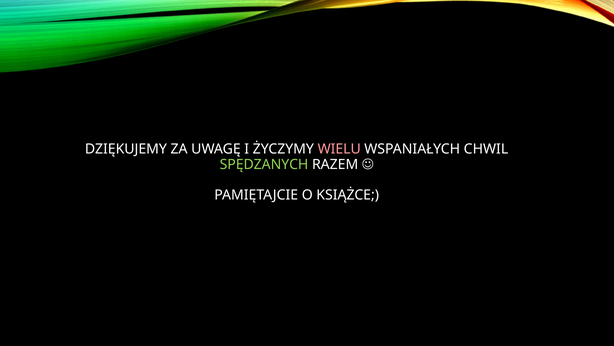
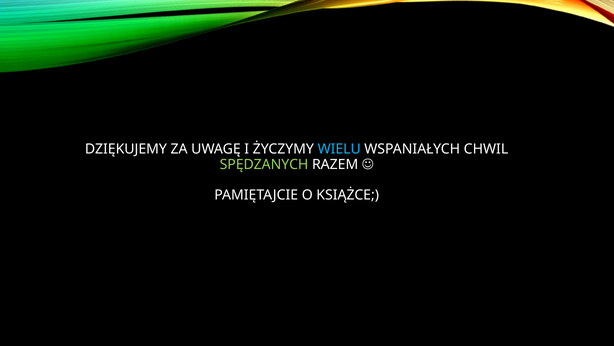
WIELU colour: pink -> light blue
